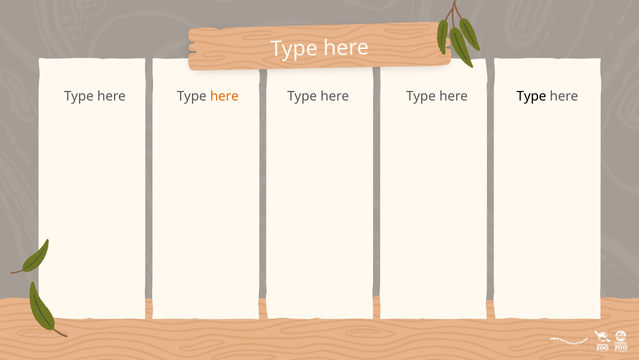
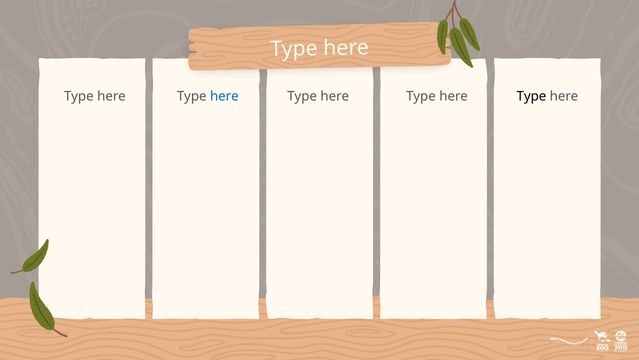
here at (224, 96) colour: orange -> blue
